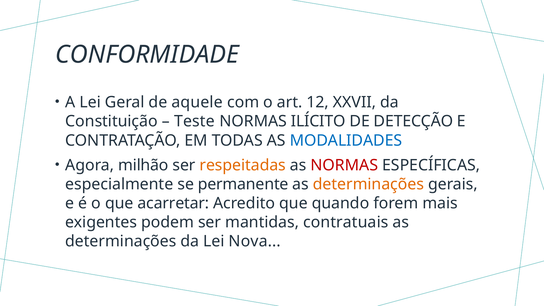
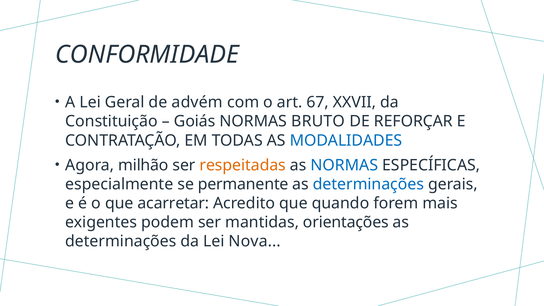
aquele: aquele -> advém
12: 12 -> 67
Teste: Teste -> Goiás
ILÍCITO: ILÍCITO -> BRUTO
DETECÇÃO: DETECÇÃO -> REFORÇAR
NORMAS at (344, 165) colour: red -> blue
determinações at (368, 184) colour: orange -> blue
contratuais: contratuais -> orientações
